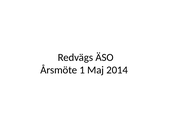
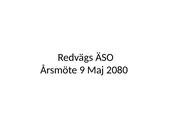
1: 1 -> 9
2014: 2014 -> 2080
